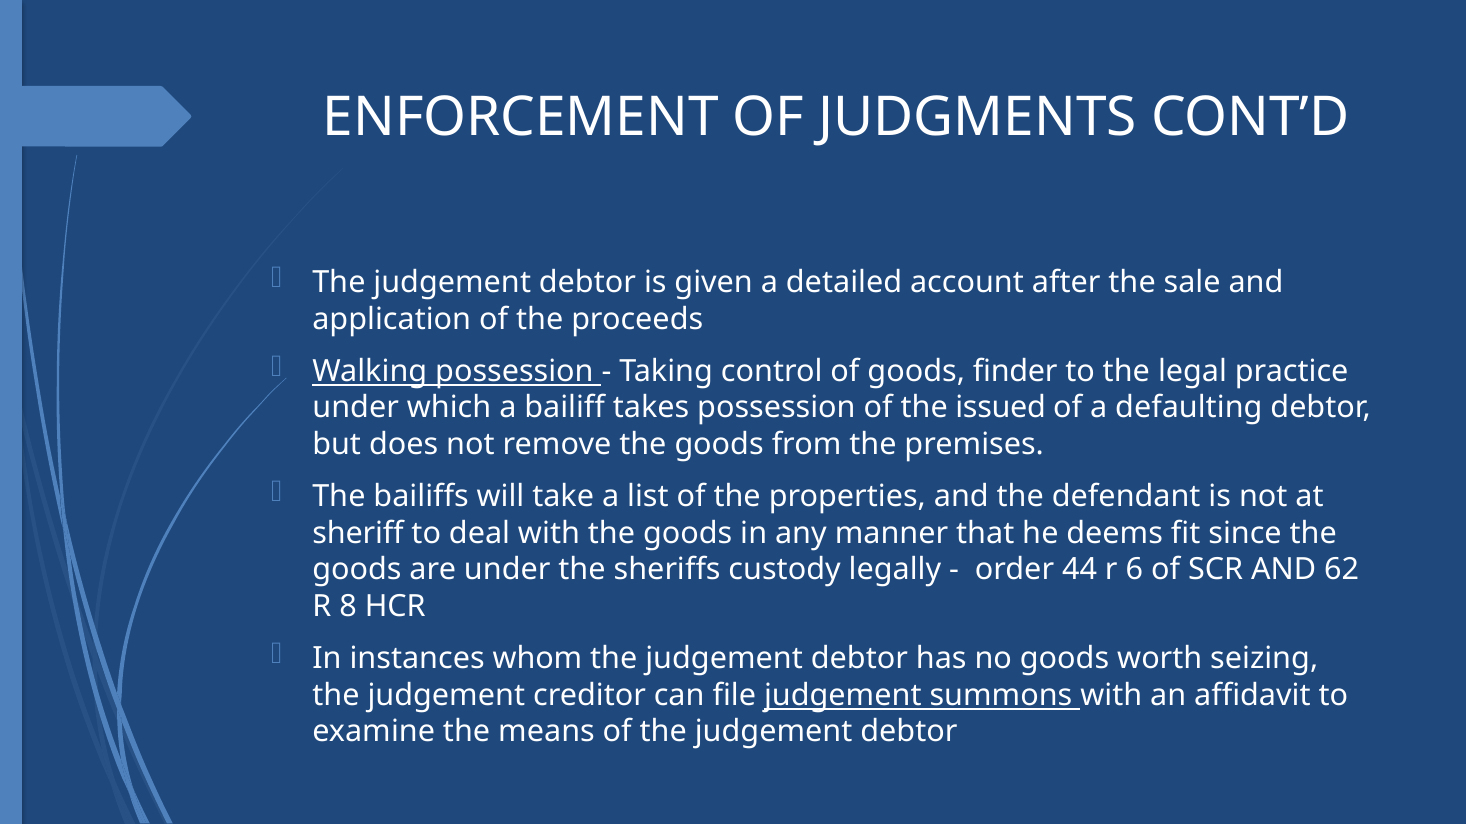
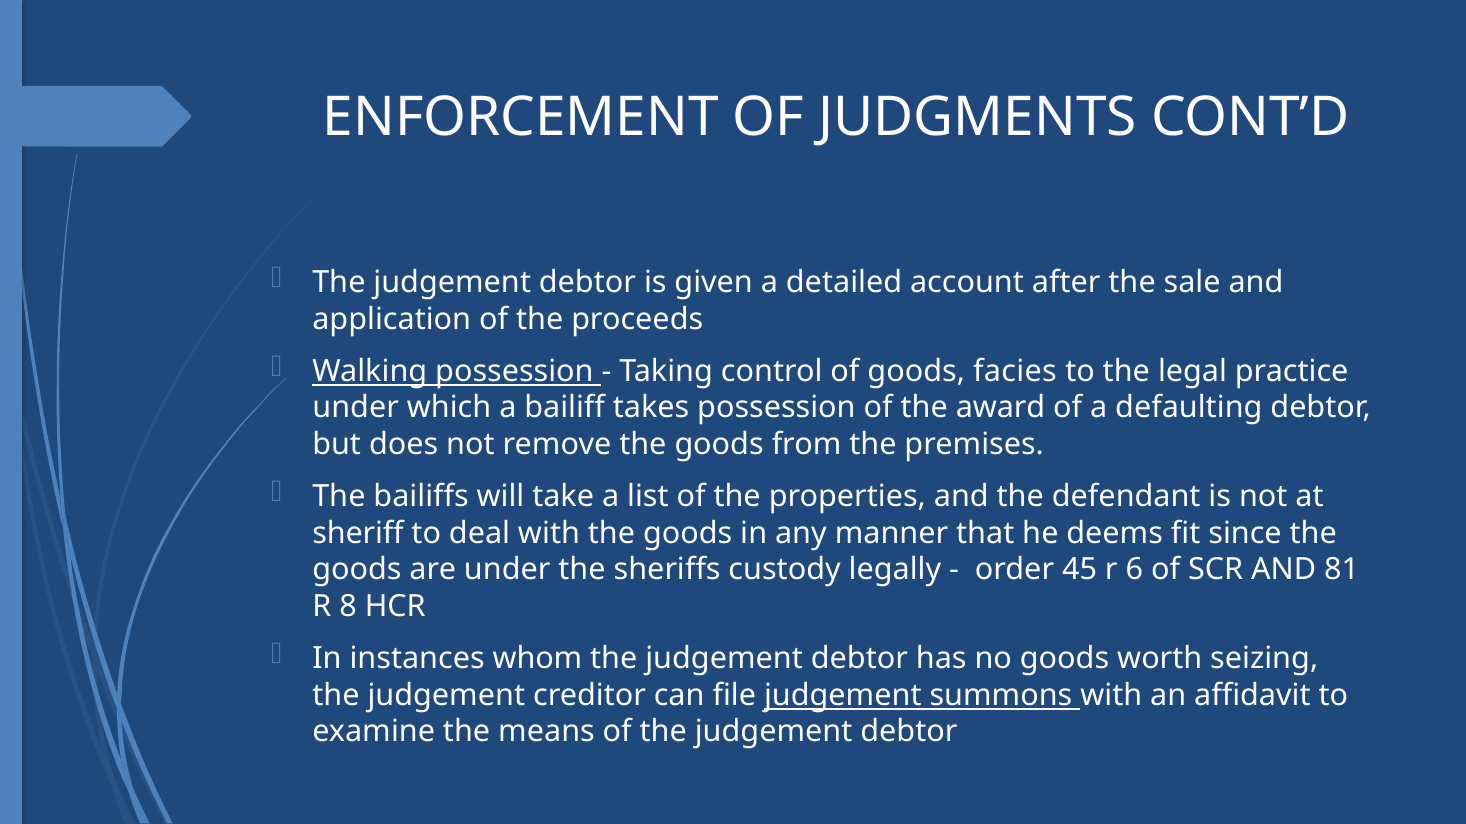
finder: finder -> facies
issued: issued -> award
44: 44 -> 45
62: 62 -> 81
